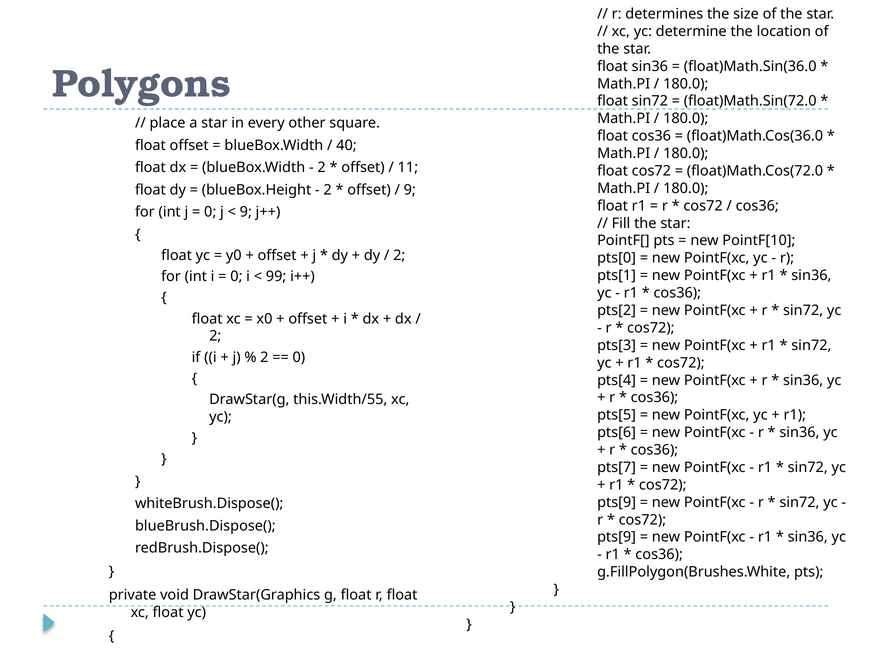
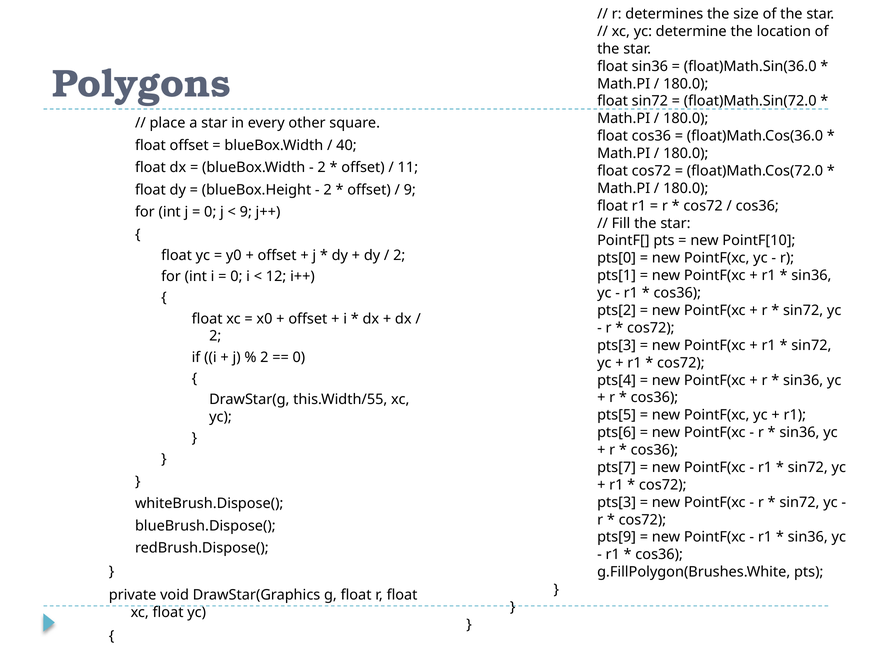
99: 99 -> 12
pts[9 at (617, 502): pts[9 -> pts[3
